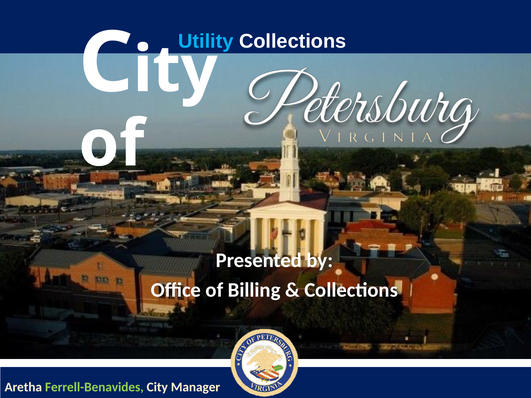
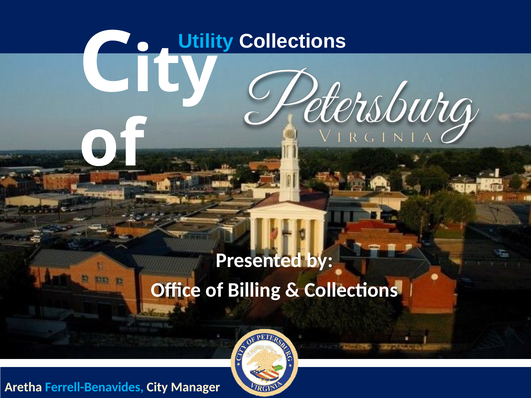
Ferrell-Benavides colour: light green -> light blue
